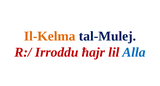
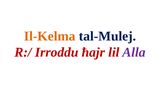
Alla colour: blue -> purple
